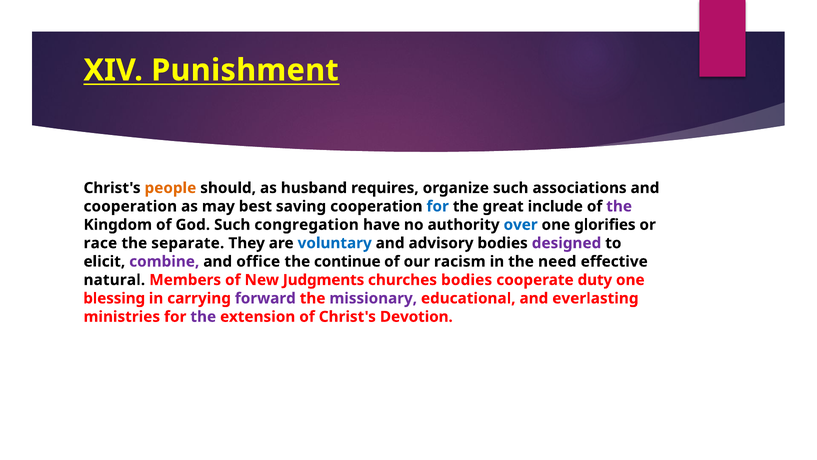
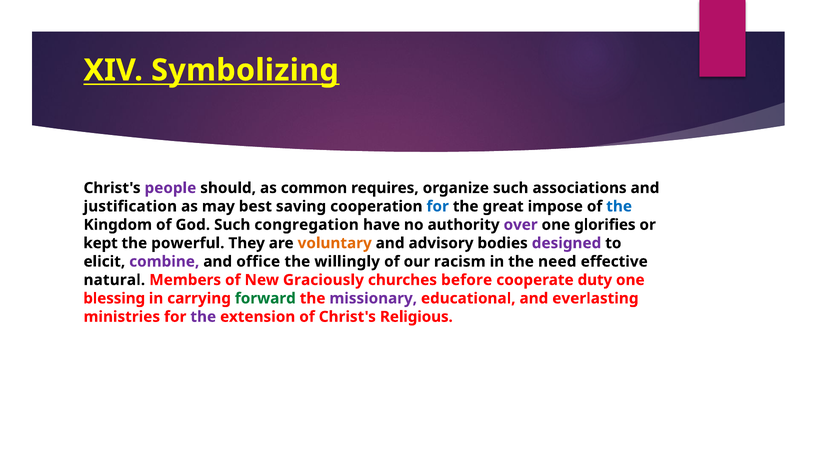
Punishment: Punishment -> Symbolizing
people colour: orange -> purple
husband: husband -> common
cooperation at (130, 206): cooperation -> justification
include: include -> impose
the at (619, 206) colour: purple -> blue
over colour: blue -> purple
race: race -> kept
separate: separate -> powerful
voluntary colour: blue -> orange
continue: continue -> willingly
Judgments: Judgments -> Graciously
churches bodies: bodies -> before
forward colour: purple -> green
Devotion: Devotion -> Religious
